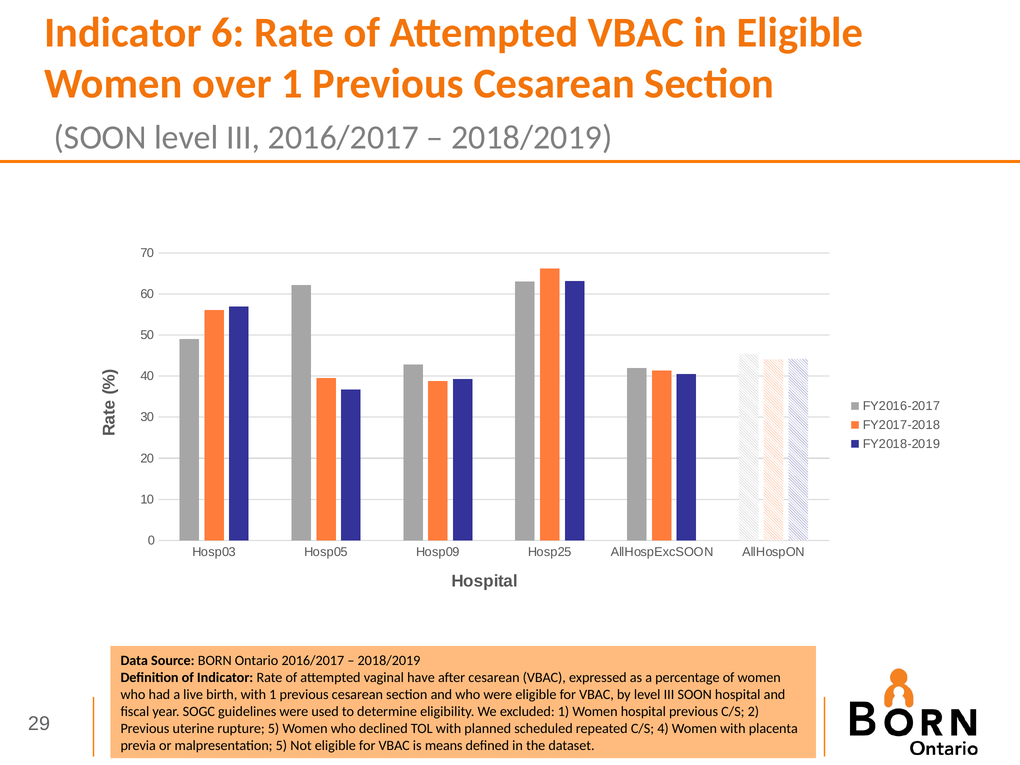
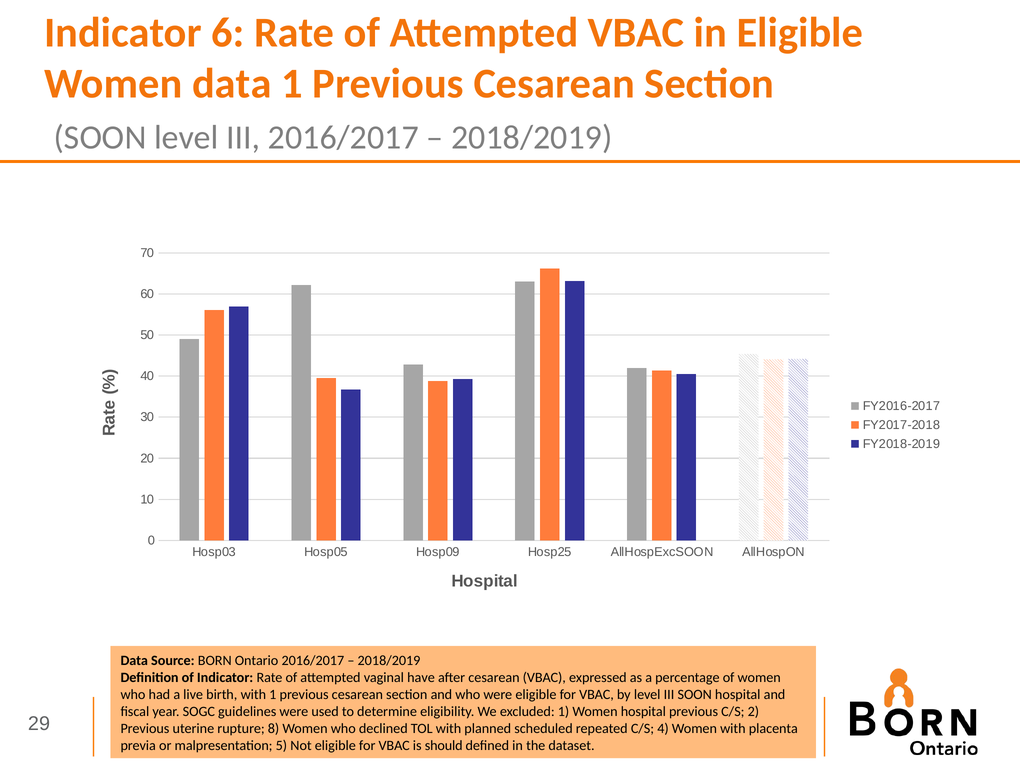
Women over: over -> data
rupture 5: 5 -> 8
means: means -> should
